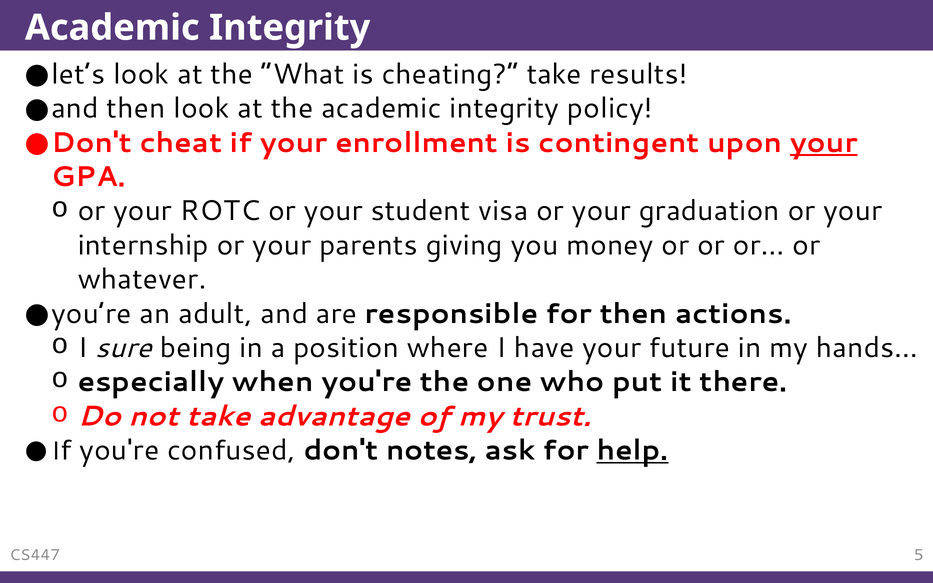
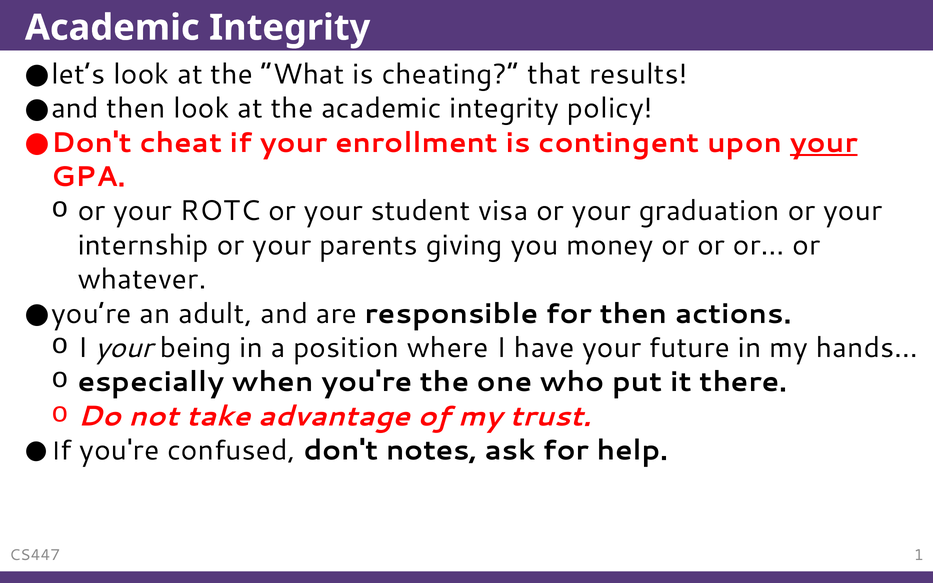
cheating take: take -> that
I sure: sure -> your
help underline: present -> none
5: 5 -> 1
